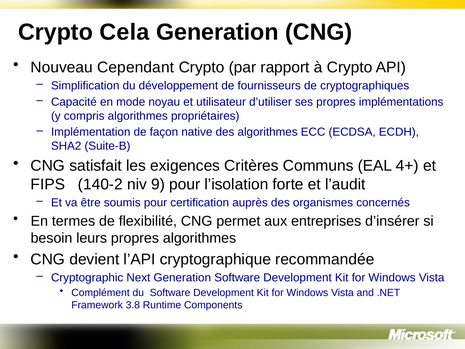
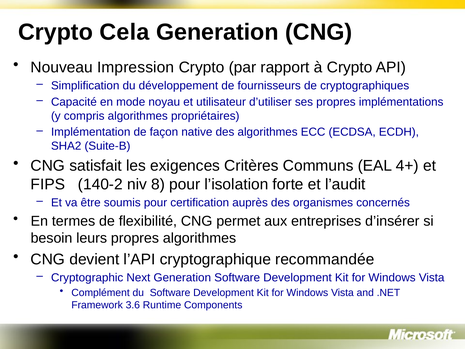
Cependant: Cependant -> Impression
9: 9 -> 8
3.8: 3.8 -> 3.6
